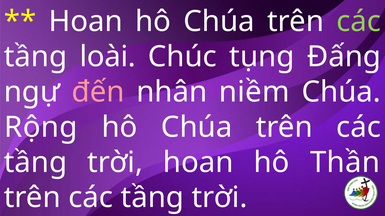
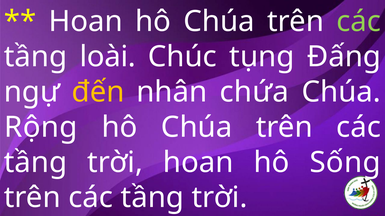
đến colour: pink -> yellow
niềm: niềm -> chứa
Thần: Thần -> Sống
